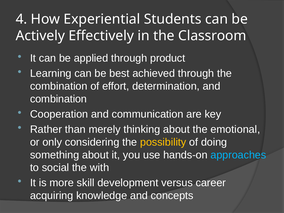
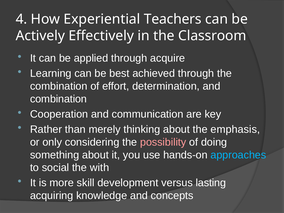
Students: Students -> Teachers
product: product -> acquire
emotional: emotional -> emphasis
possibility colour: yellow -> pink
career: career -> lasting
